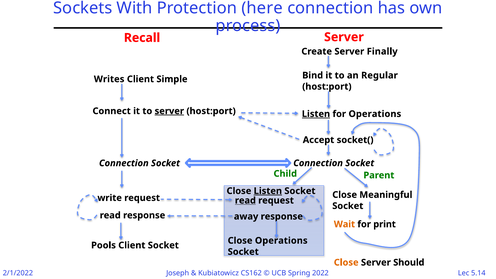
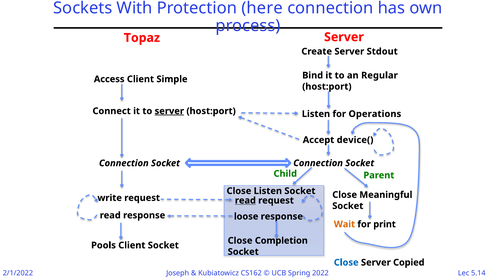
Recall: Recall -> Topaz
Finally: Finally -> Stdout
Writes: Writes -> Access
Listen at (316, 114) underline: present -> none
socket(: socket( -> device(
Listen at (268, 191) underline: present -> none
away: away -> loose
Close Operations: Operations -> Completion
Close at (346, 262) colour: orange -> blue
Should: Should -> Copied
